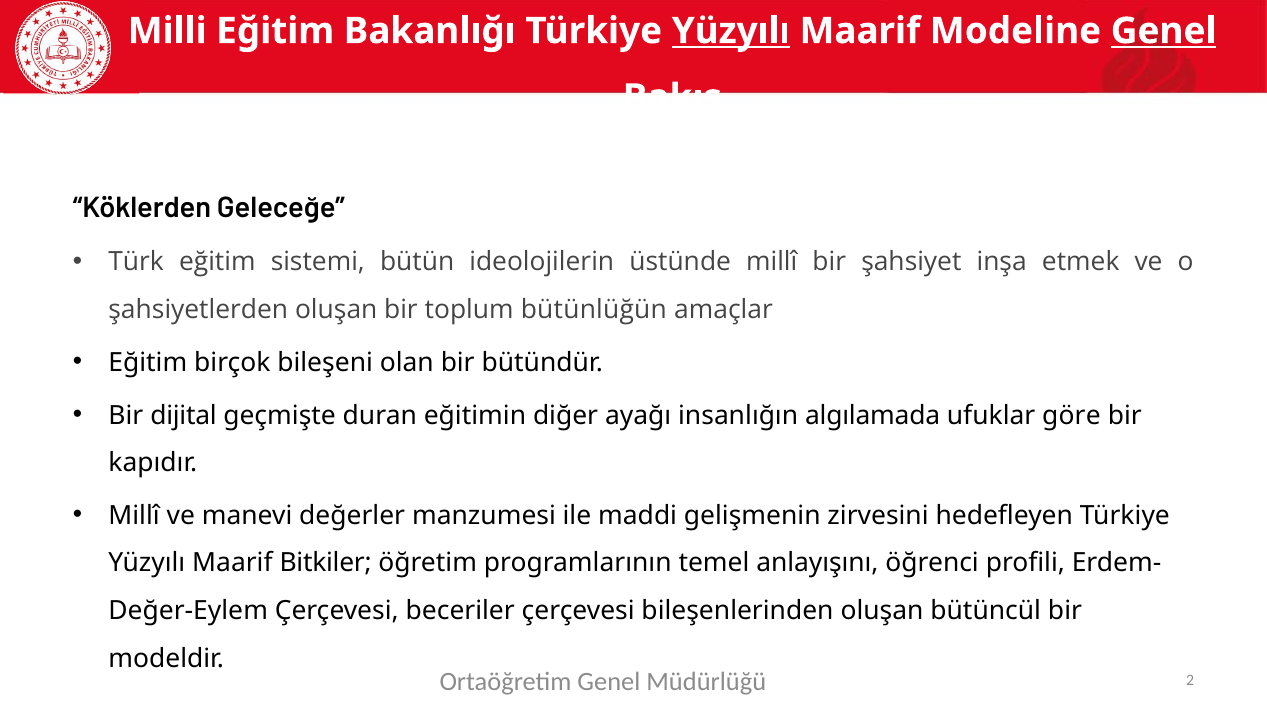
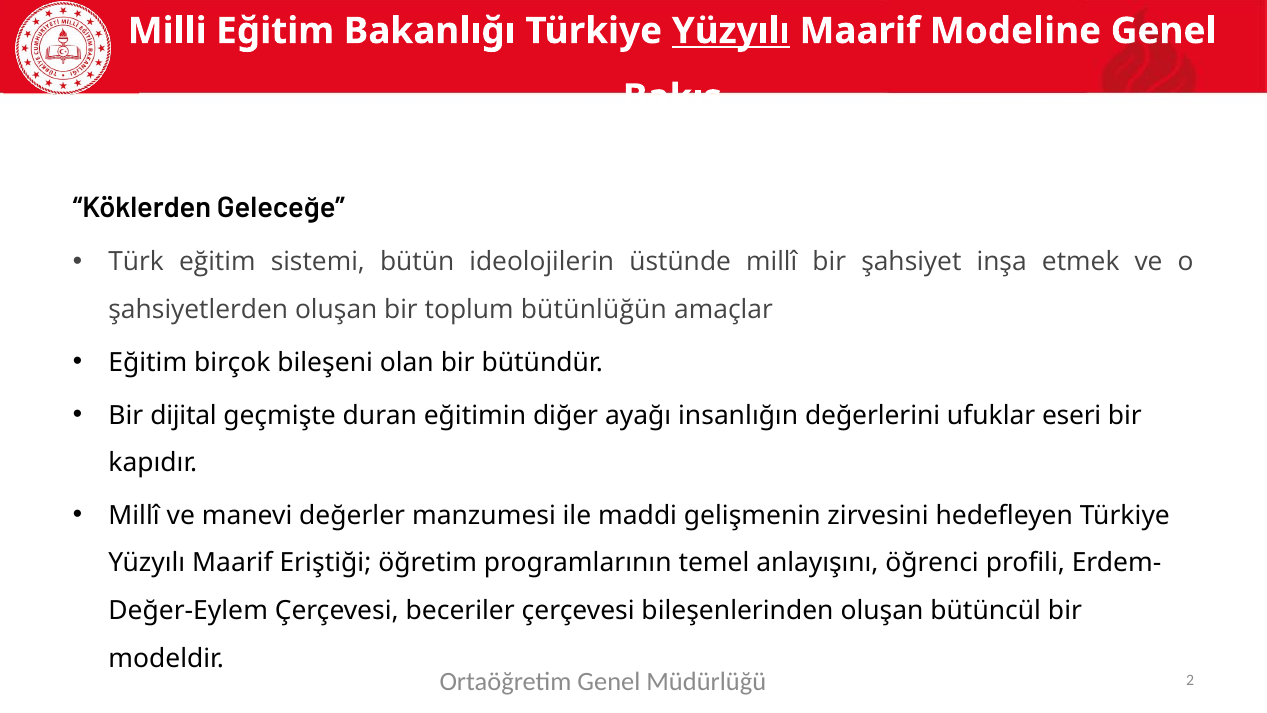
Genel at (1164, 31) underline: present -> none
algılamada: algılamada -> değerlerini
göre: göre -> eseri
Bitkiler: Bitkiler -> Eriştiği
